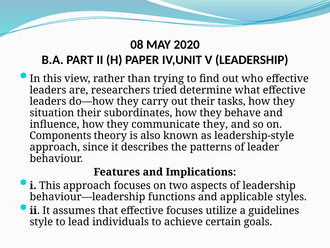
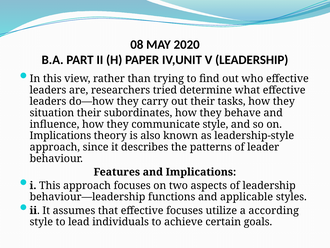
communicate they: they -> style
Components at (60, 135): Components -> Implications
guidelines: guidelines -> according
